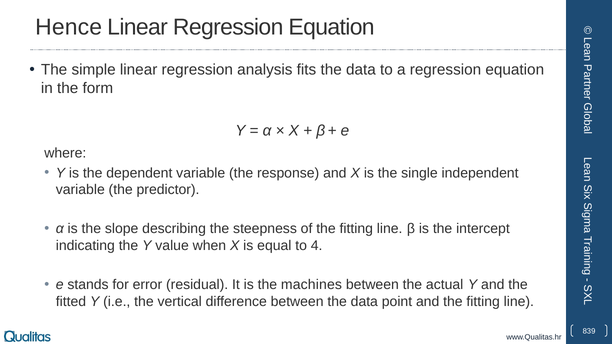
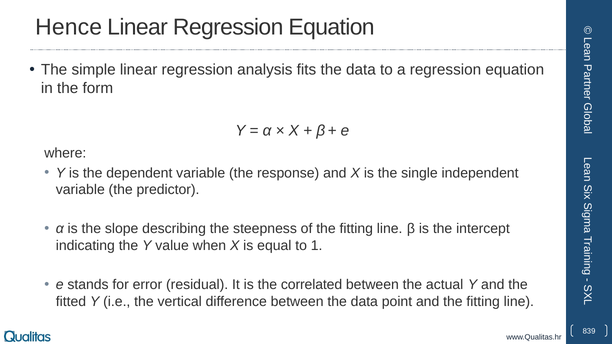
4: 4 -> 1
machines: machines -> correlated
